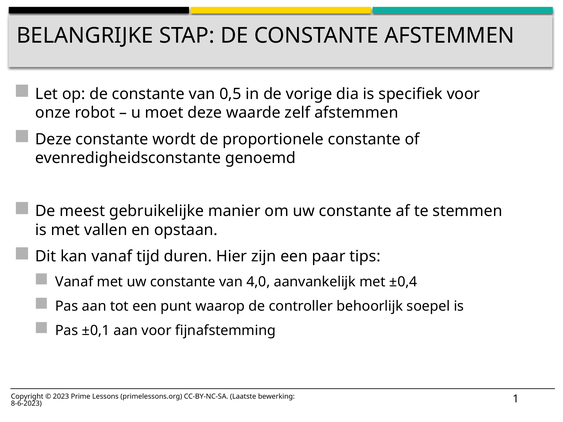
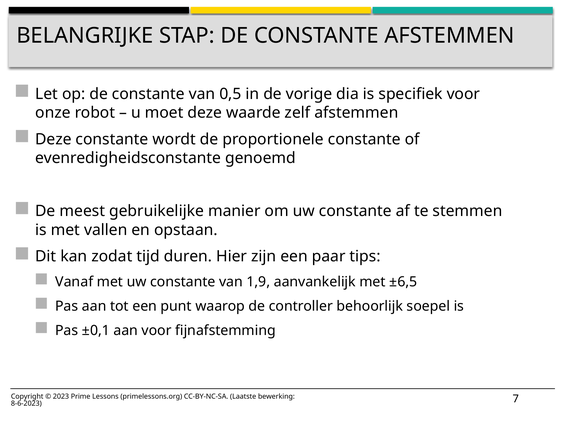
kan vanaf: vanaf -> zodat
4,0: 4,0 -> 1,9
±0,4: ±0,4 -> ±6,5
1: 1 -> 7
